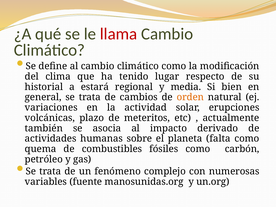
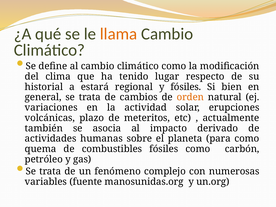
llama colour: red -> orange
y media: media -> fósiles
falta: falta -> para
